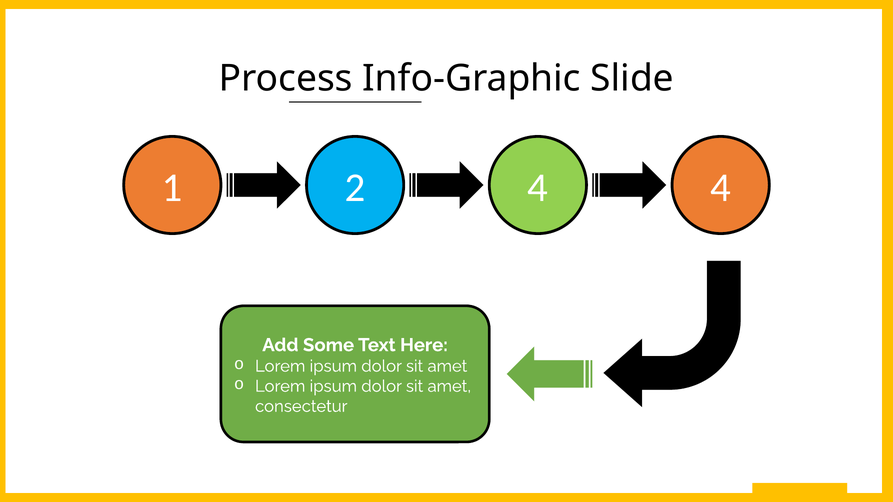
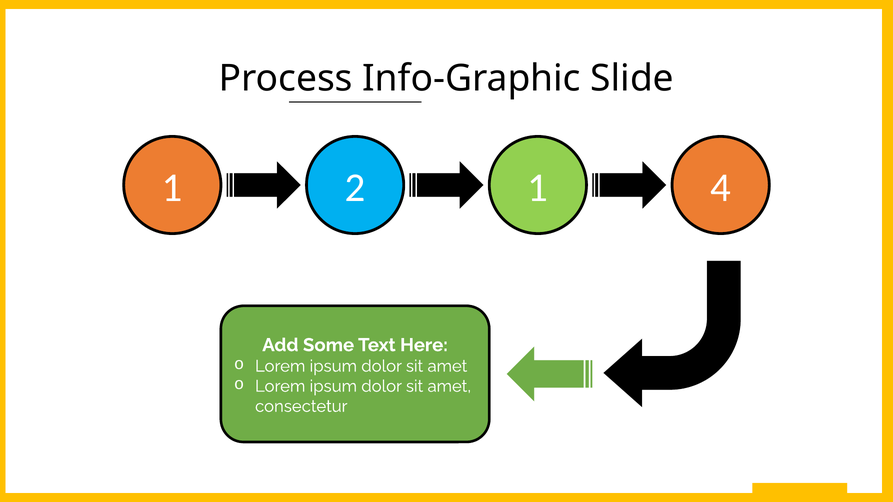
2 4: 4 -> 1
